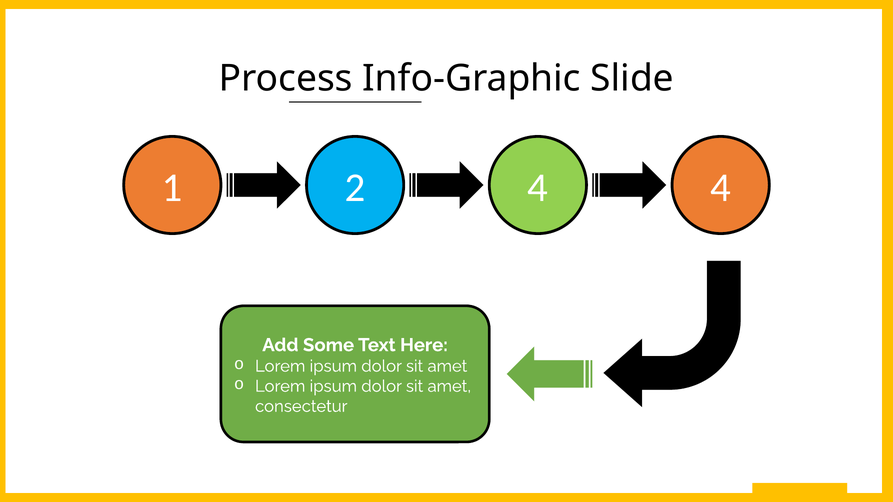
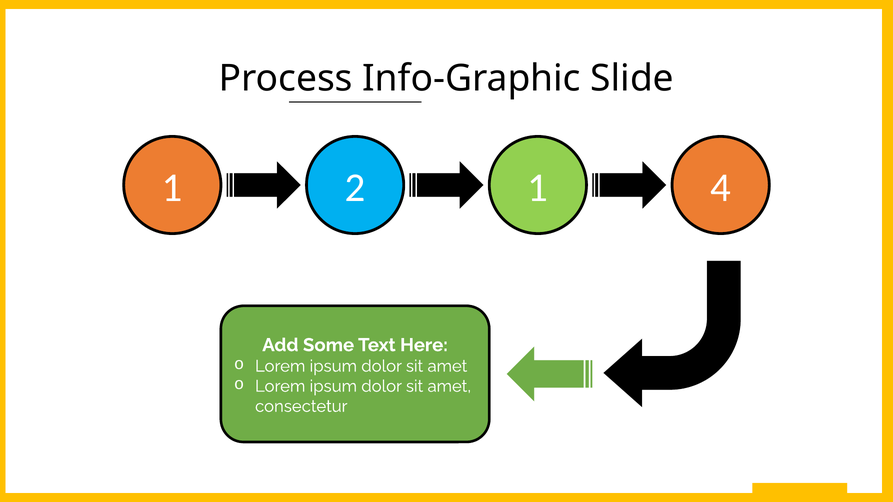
2 4: 4 -> 1
